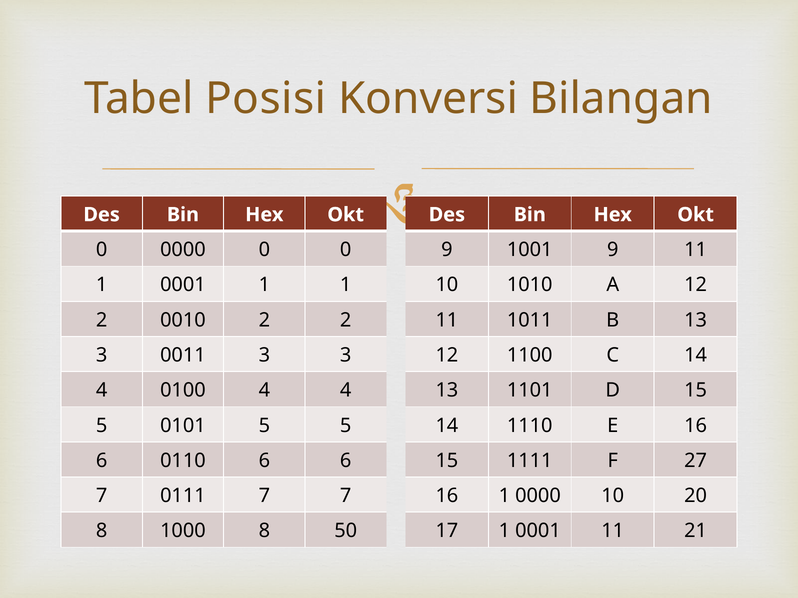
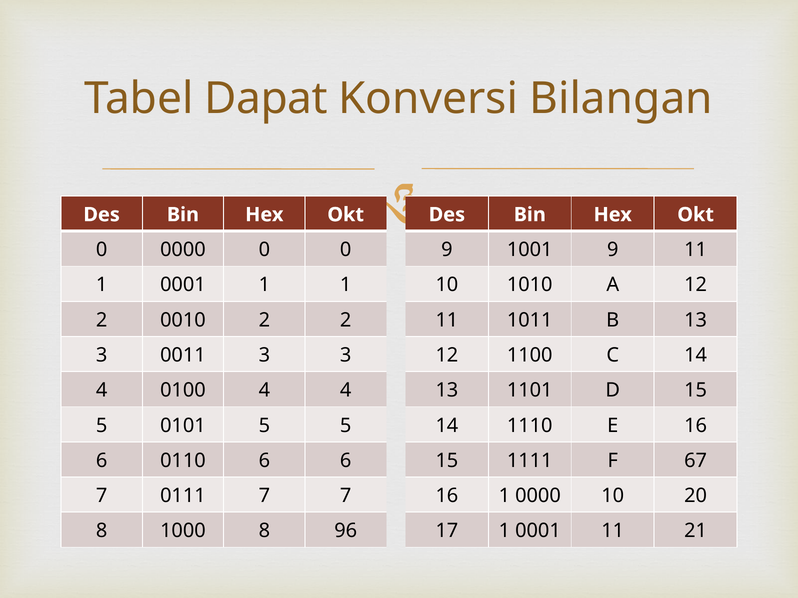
Posisi: Posisi -> Dapat
27: 27 -> 67
50: 50 -> 96
